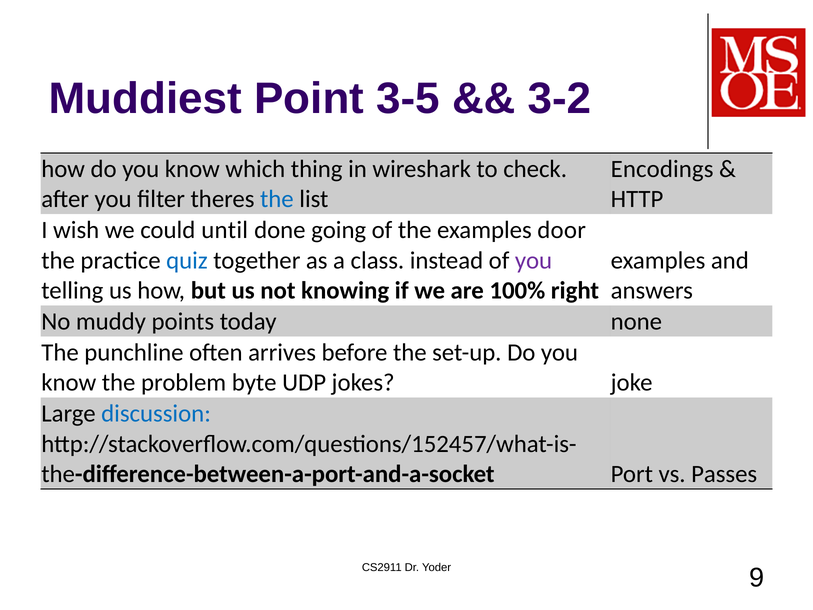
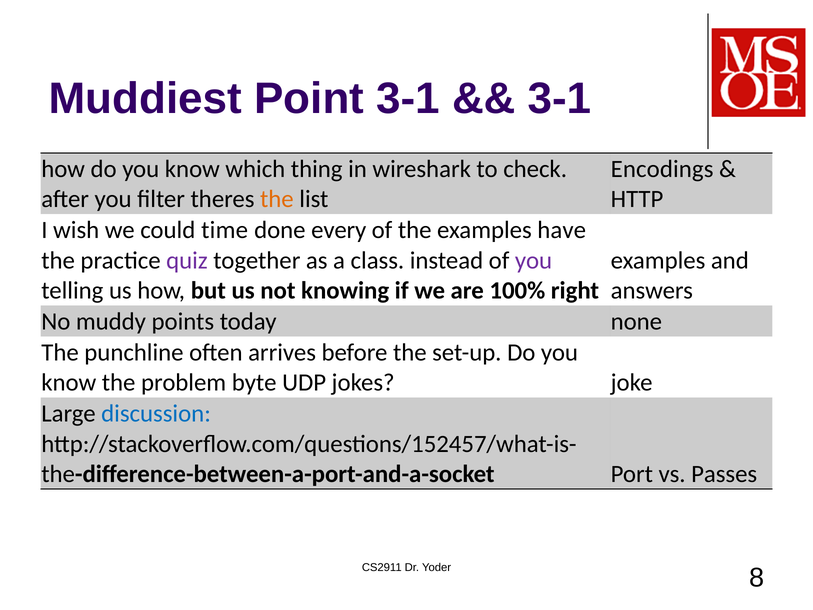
Point 3-5: 3-5 -> 3-1
3-2 at (560, 99): 3-2 -> 3-1
the at (277, 199) colour: blue -> orange
until: until -> time
going: going -> every
door: door -> have
quiz colour: blue -> purple
9: 9 -> 8
